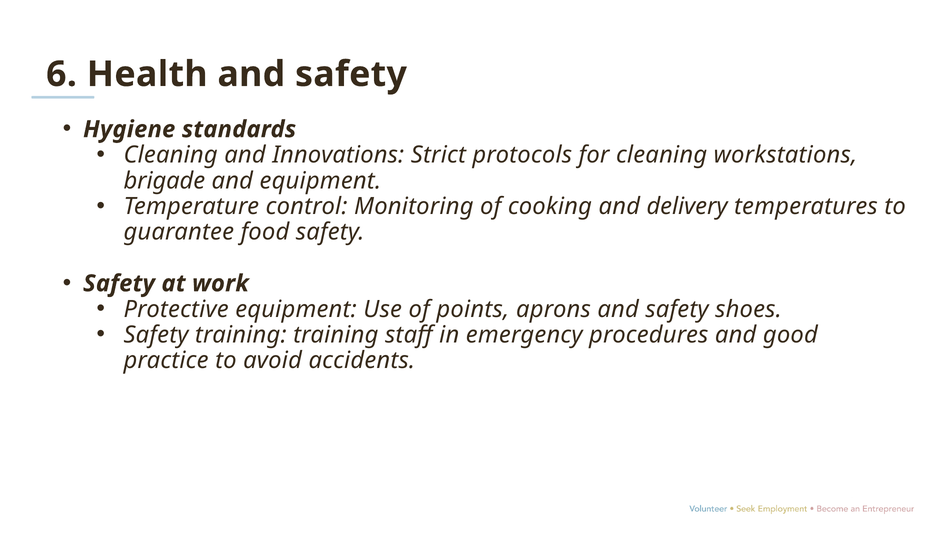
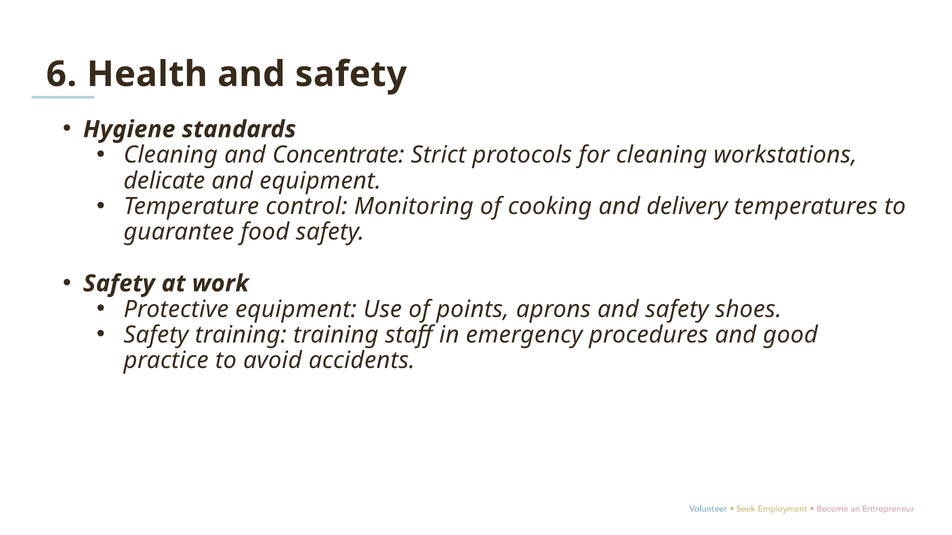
Innovations: Innovations -> Concentrate
brigade: brigade -> delicate
